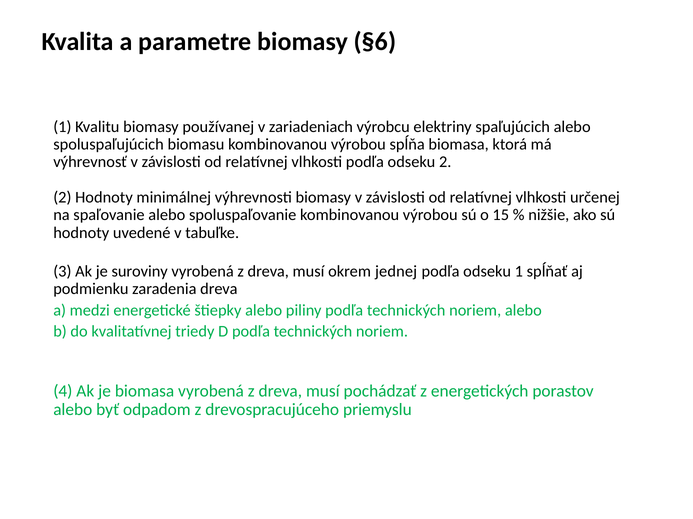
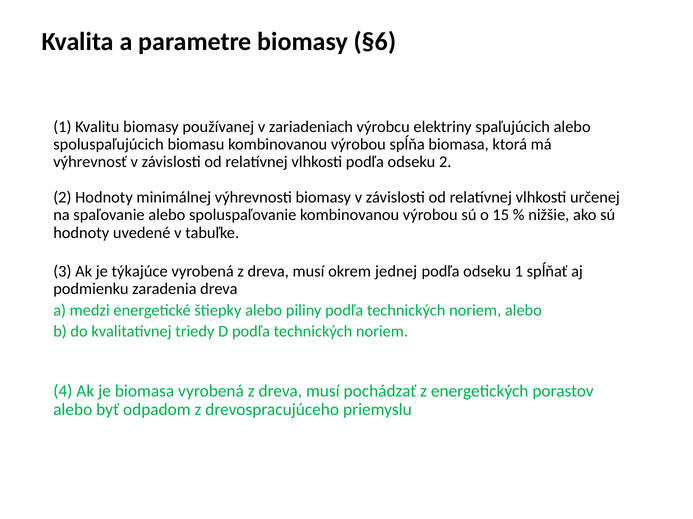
suroviny: suroviny -> týkajúce
